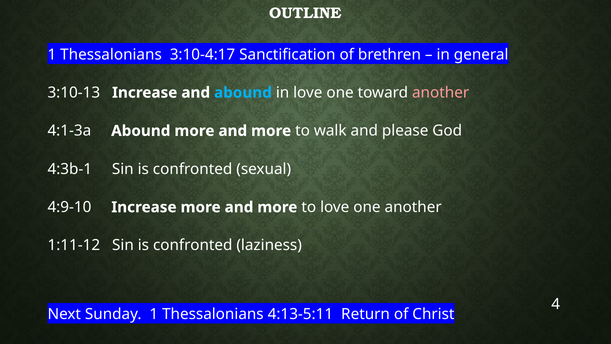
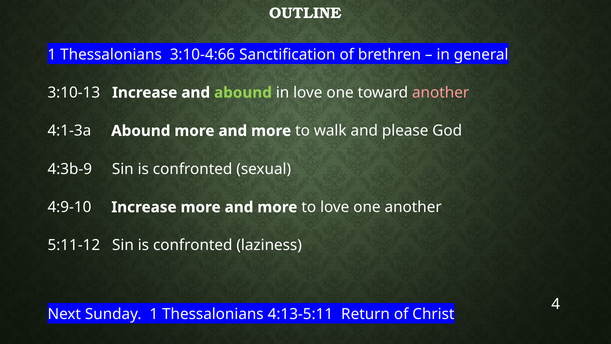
3:10-4:17: 3:10-4:17 -> 3:10-4:66
abound at (243, 93) colour: light blue -> light green
4:3b-1: 4:3b-1 -> 4:3b-9
1:11-12: 1:11-12 -> 5:11-12
